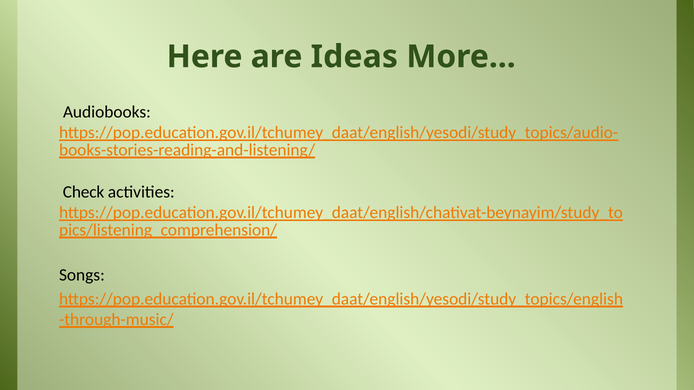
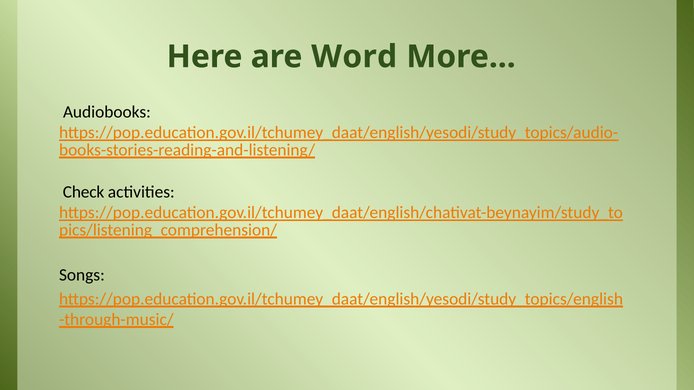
Ideas: Ideas -> Word
